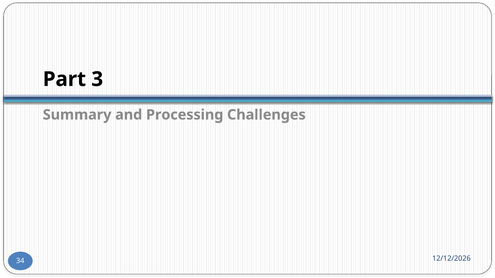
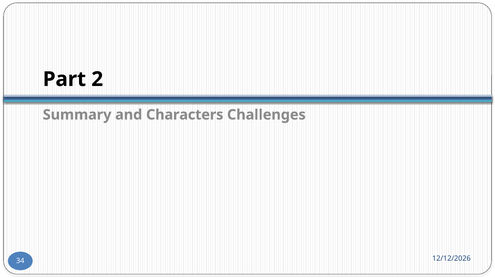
3: 3 -> 2
Processing: Processing -> Characters
